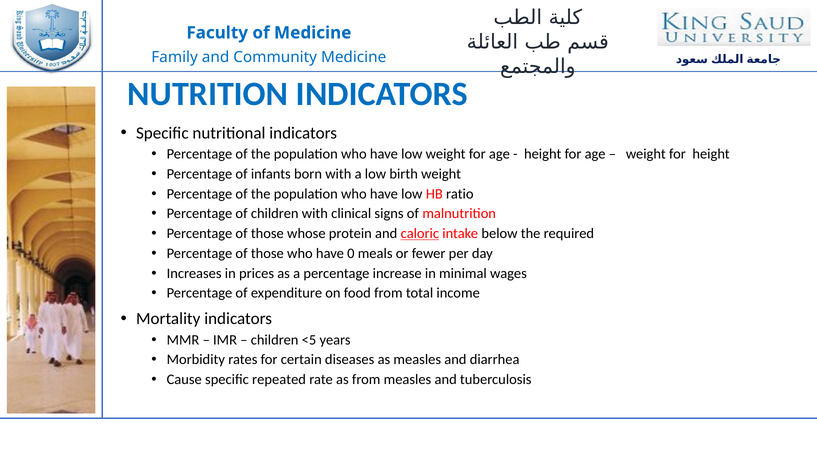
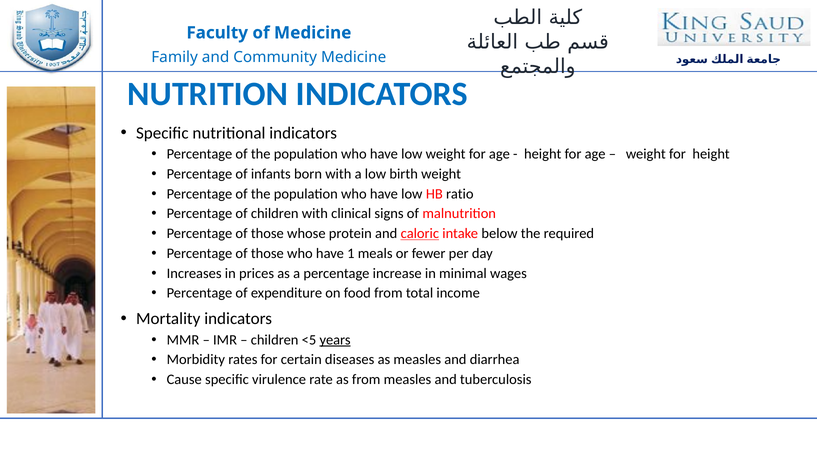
0: 0 -> 1
years underline: none -> present
repeated: repeated -> virulence
